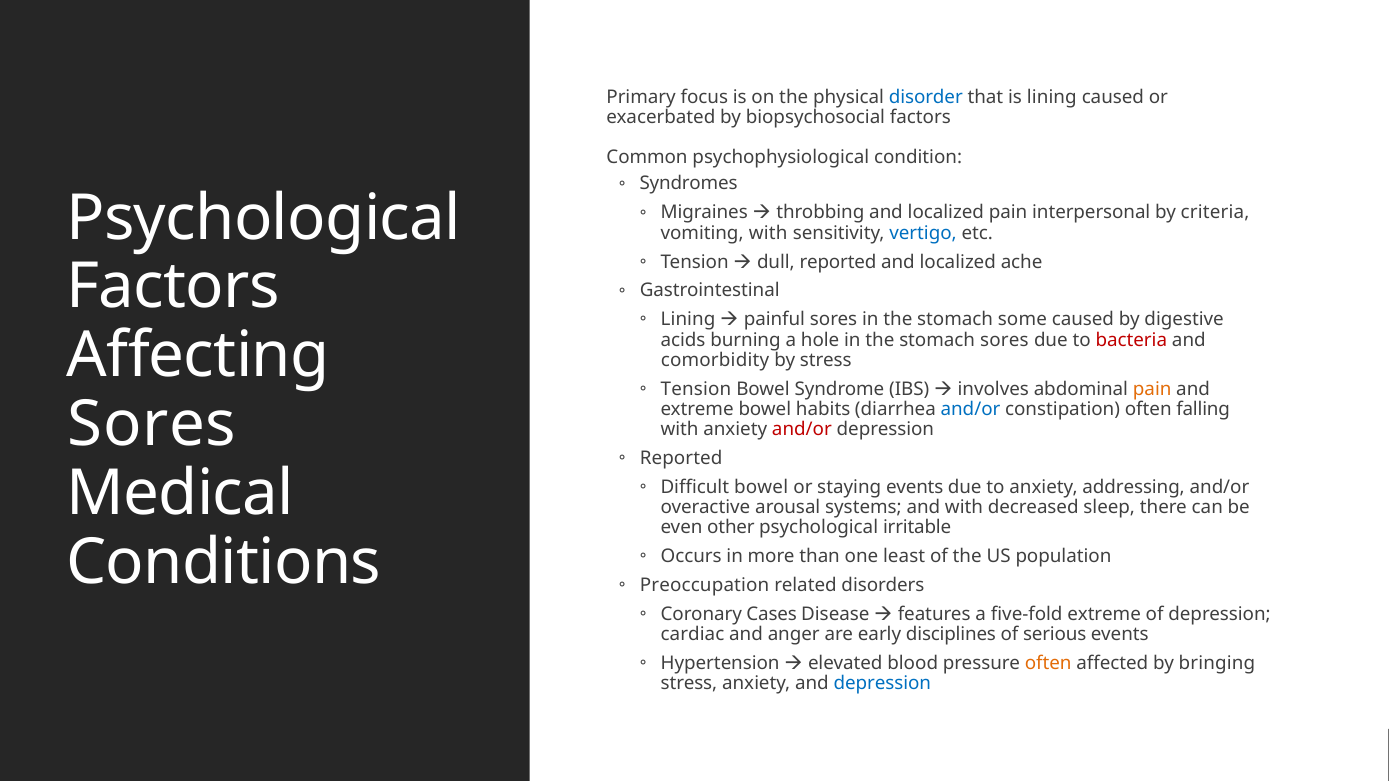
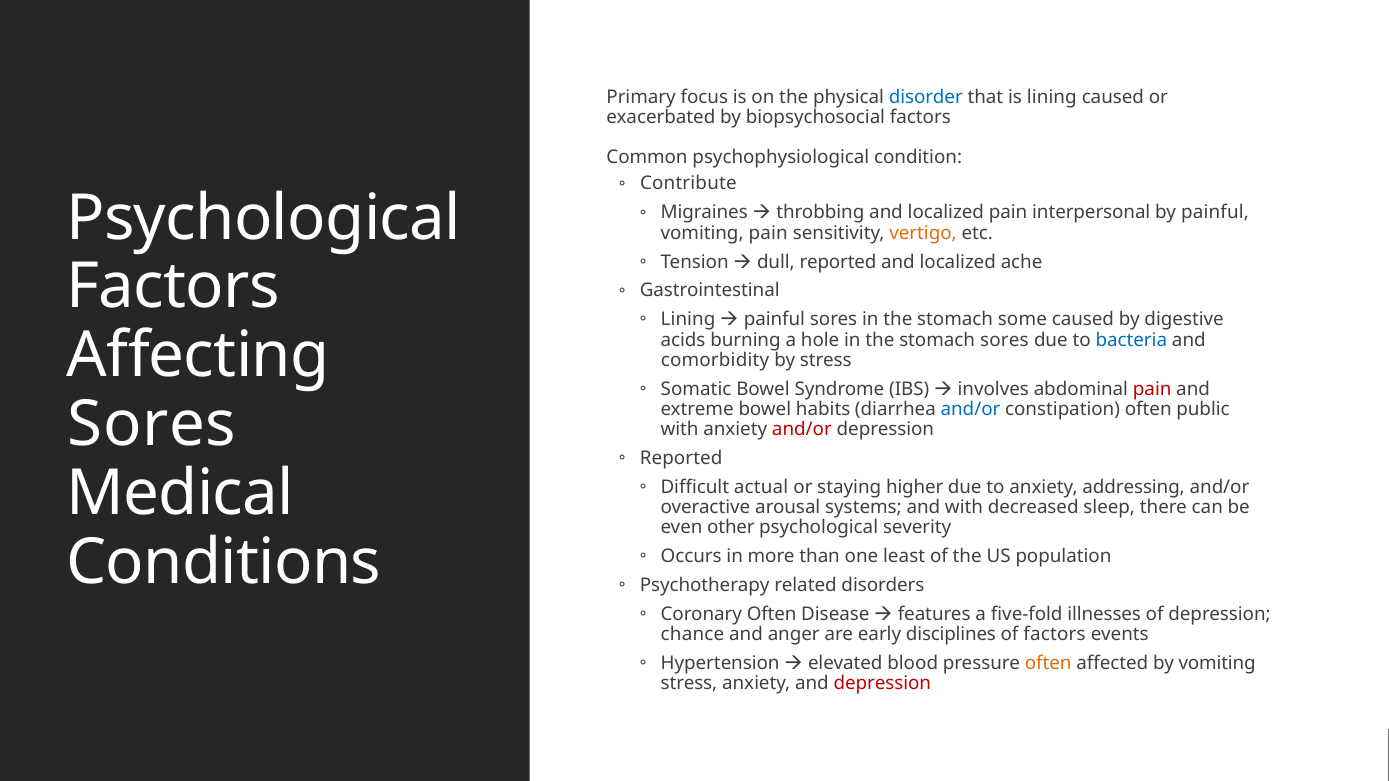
Syndromes: Syndromes -> Contribute
by criteria: criteria -> painful
vomiting with: with -> pain
vertigo colour: blue -> orange
bacteria colour: red -> blue
Tension at (696, 389): Tension -> Somatic
pain at (1152, 389) colour: orange -> red
falling: falling -> public
Difficult bowel: bowel -> actual
staying events: events -> higher
irritable: irritable -> severity
Preoccupation: Preoccupation -> Psychotherapy
Coronary Cases: Cases -> Often
five-fold extreme: extreme -> illnesses
cardiac: cardiac -> chance
of serious: serious -> factors
by bringing: bringing -> vomiting
depression at (882, 684) colour: blue -> red
